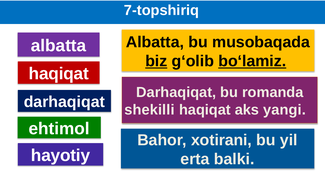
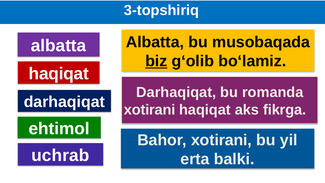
7-topshiriq: 7-topshiriq -> 3-topshiriq
bo‘lamiz underline: present -> none
shekilli at (149, 110): shekilli -> xotirani
yangi: yangi -> fikrga
hayotiy: hayotiy -> uchrab
